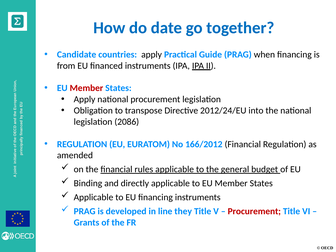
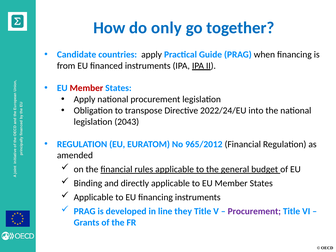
date: date -> only
2012/24/EU: 2012/24/EU -> 2022/24/EU
2086: 2086 -> 2043
166/2012: 166/2012 -> 965/2012
Procurement at (254, 211) colour: red -> purple
